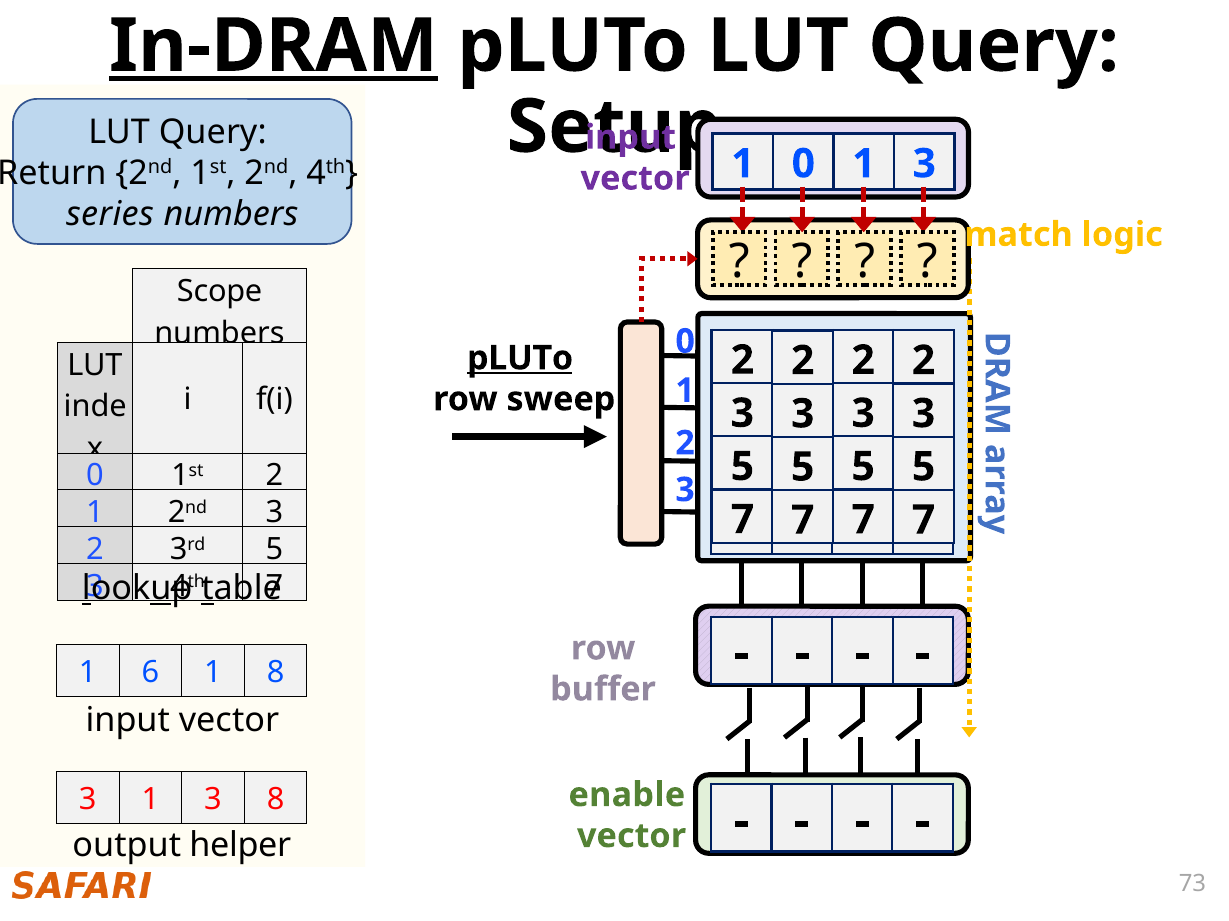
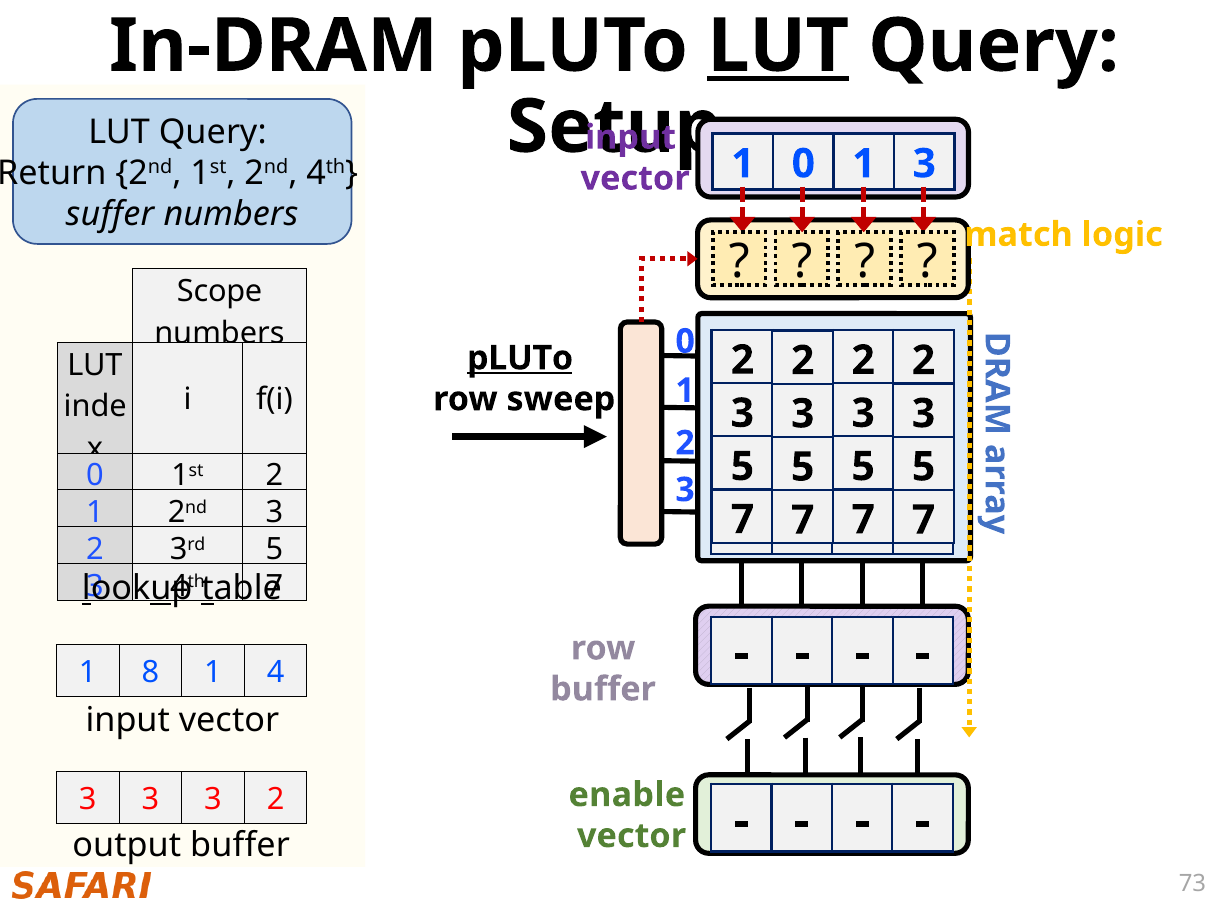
In-DRAM underline: present -> none
LUT at (778, 46) underline: none -> present
series: series -> suffer
6: 6 -> 8
1 8: 8 -> 4
1 at (150, 800): 1 -> 3
8 at (276, 800): 8 -> 2
output helper: helper -> buffer
